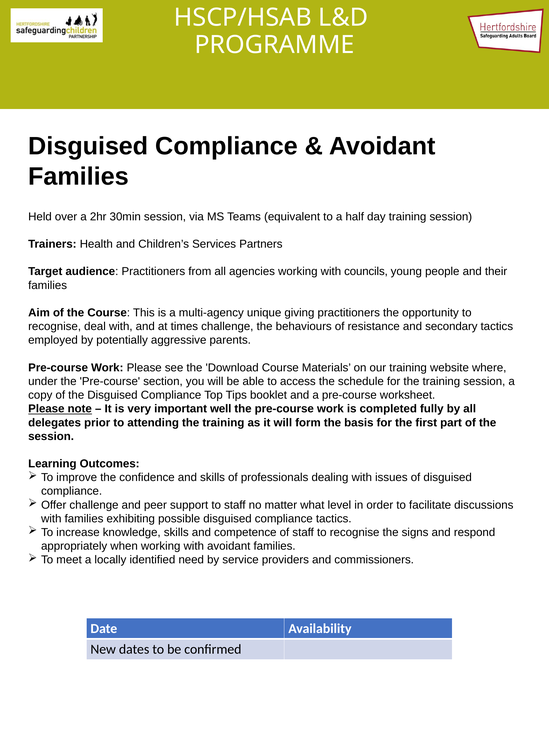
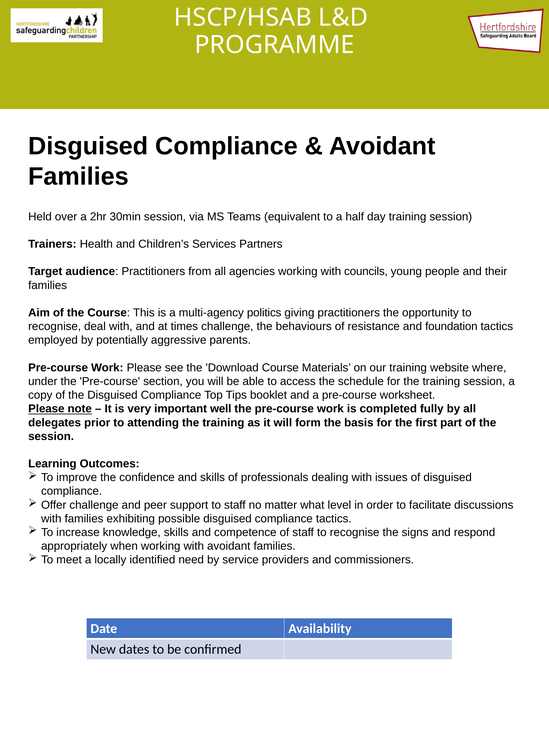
unique: unique -> politics
secondary: secondary -> foundation
